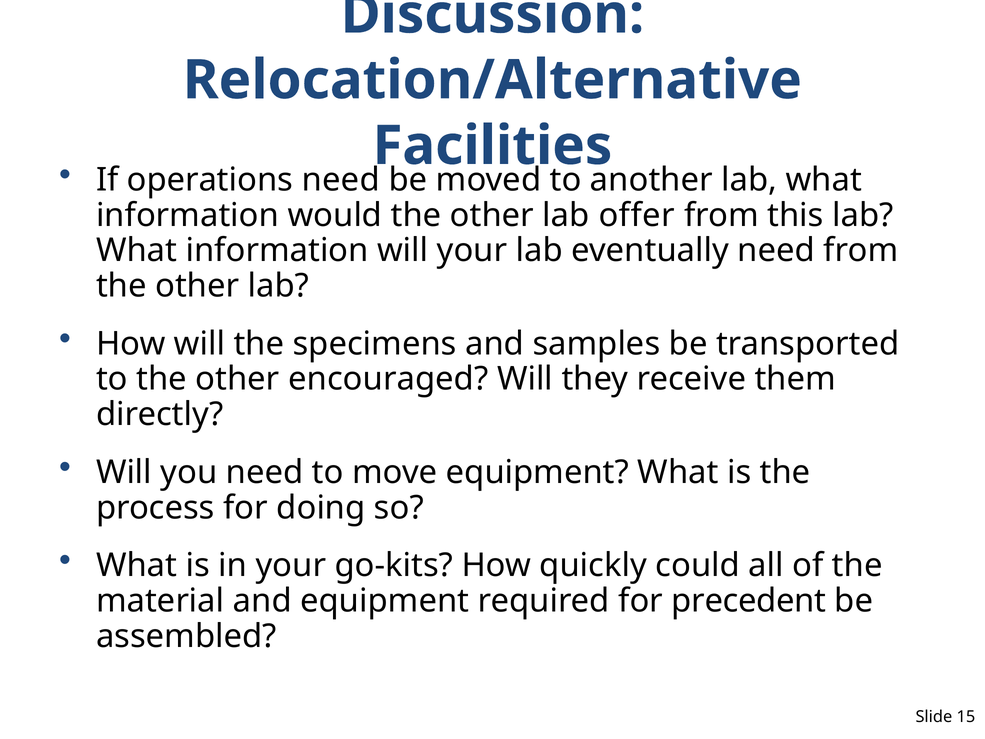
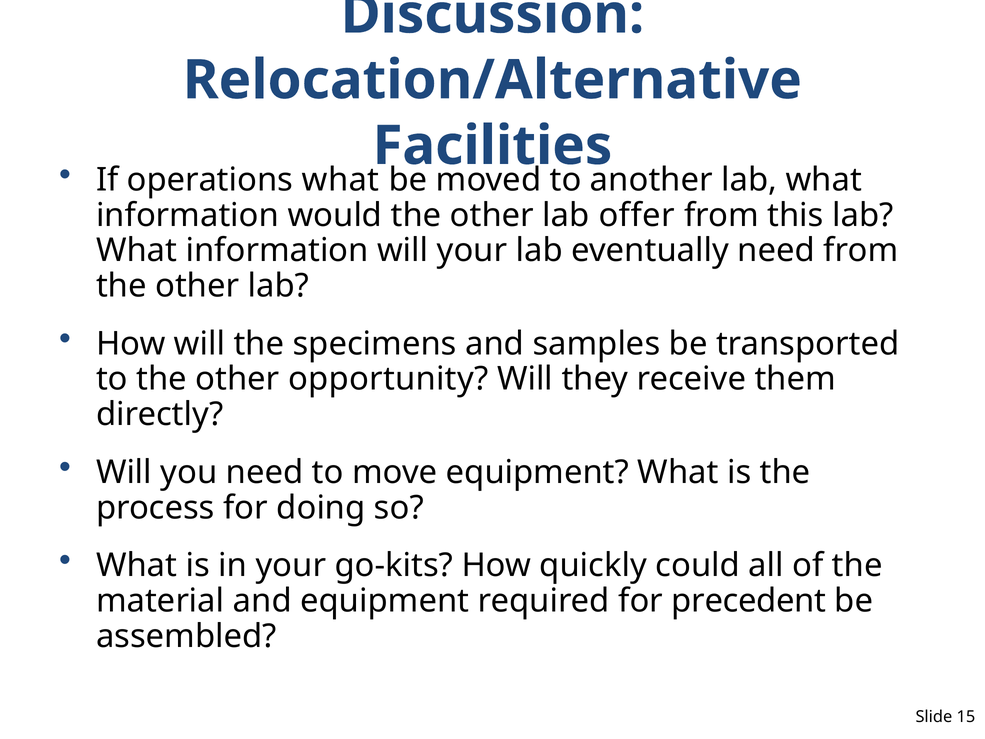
operations need: need -> what
encouraged: encouraged -> opportunity
